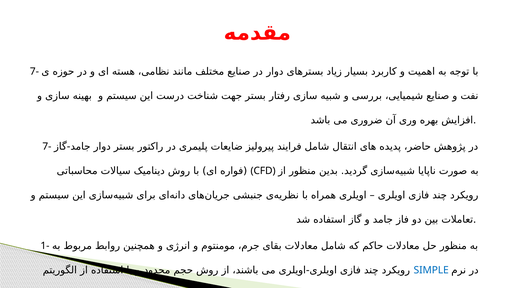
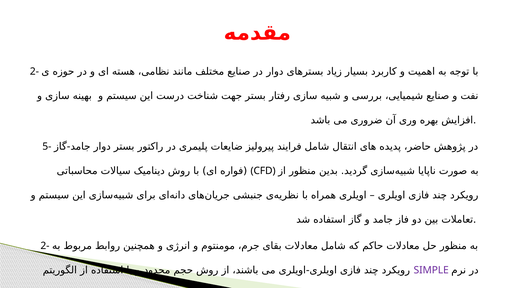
7- at (34, 71): 7- -> 2-
7- at (47, 146): 7- -> 5-
1- at (45, 246): 1- -> 2-
SIMPLE colour: blue -> purple
